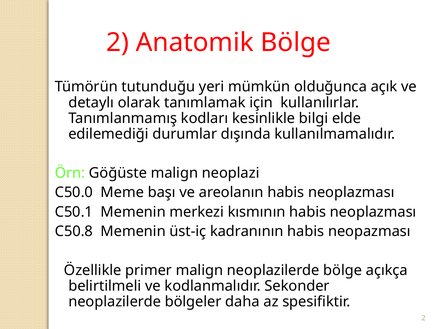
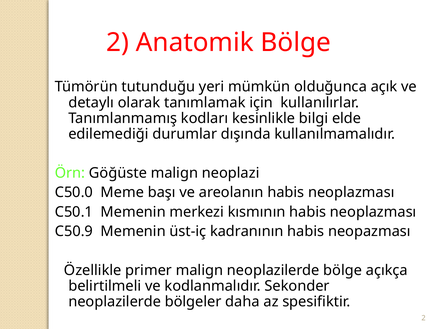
C50.8: C50.8 -> C50.9
